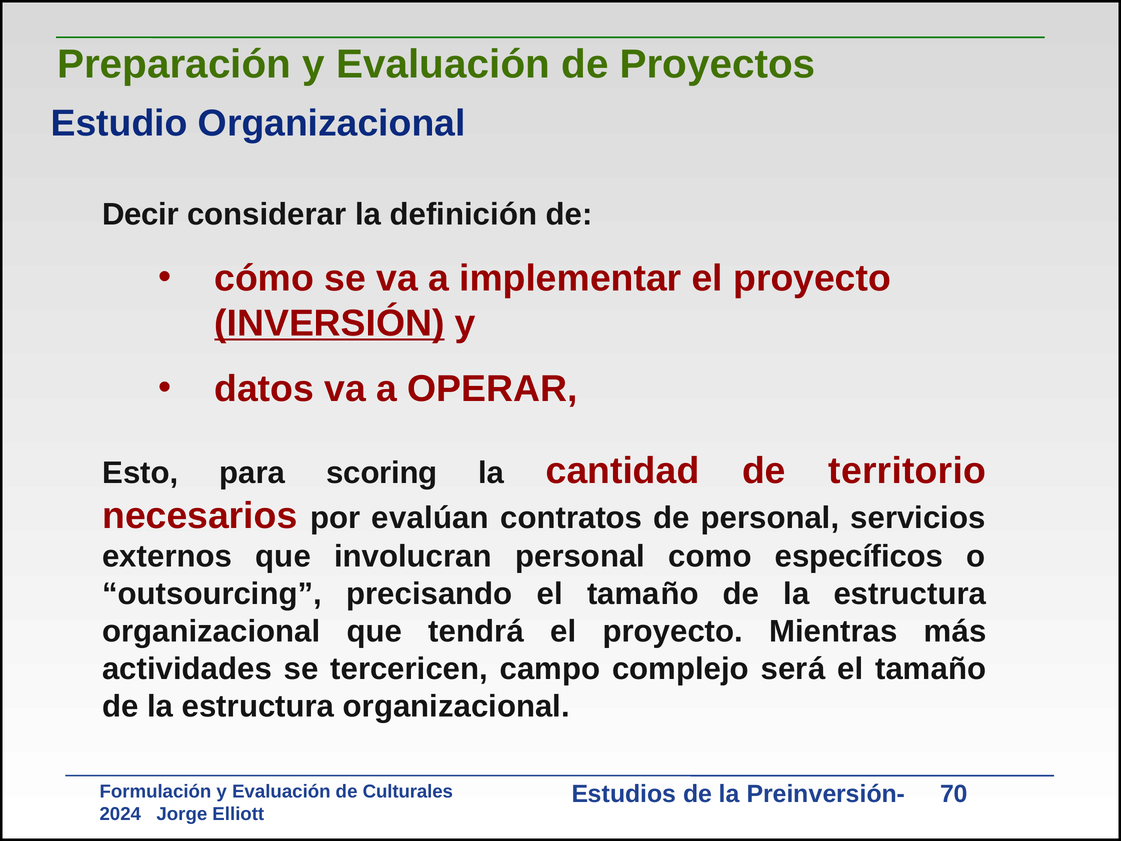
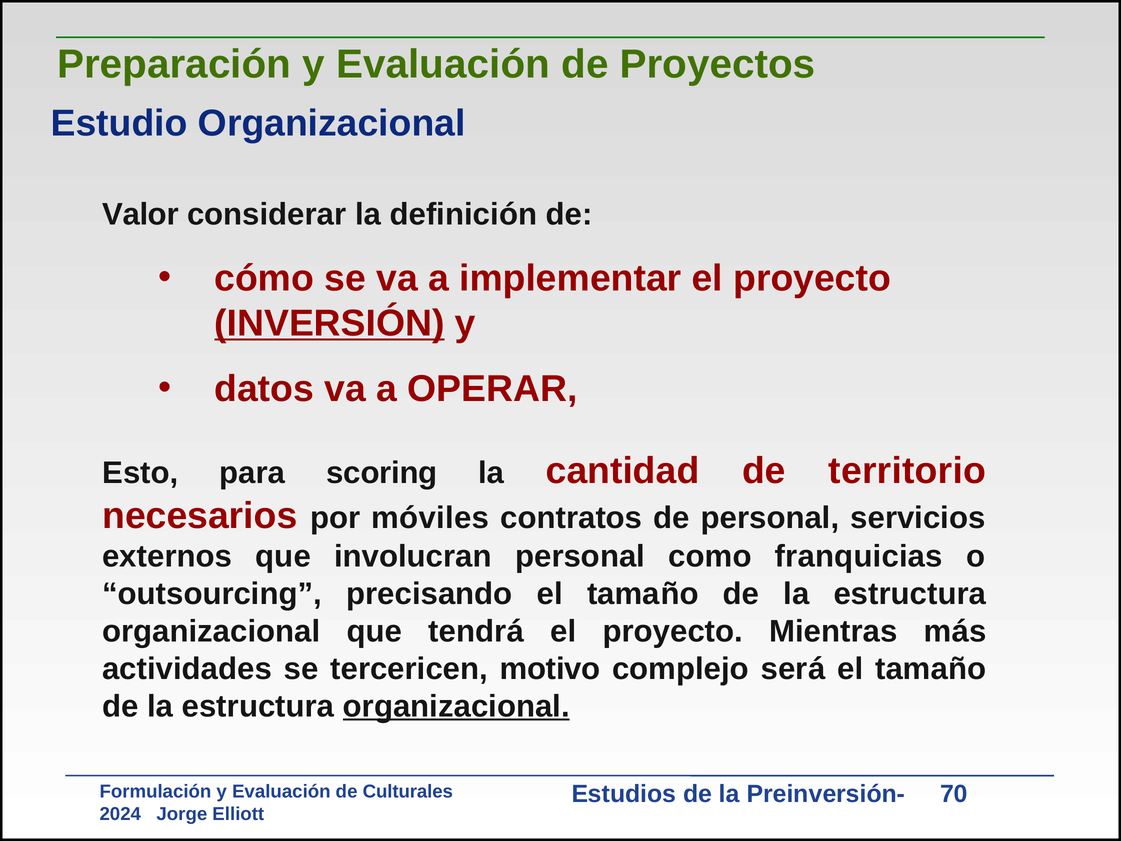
Decir: Decir -> Valor
evalúan: evalúan -> móviles
específicos: específicos -> franquicias
campo: campo -> motivo
organizacional at (456, 706) underline: none -> present
